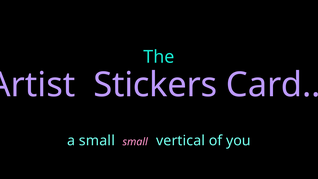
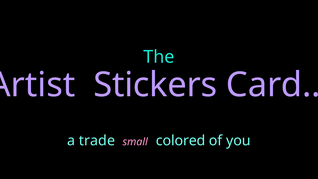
a small: small -> trade
vertical: vertical -> colored
